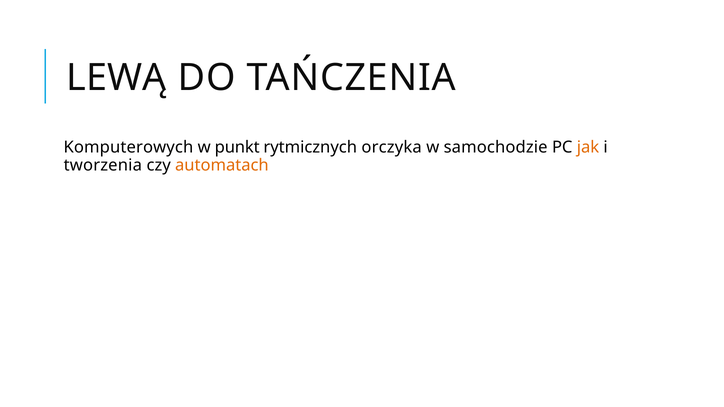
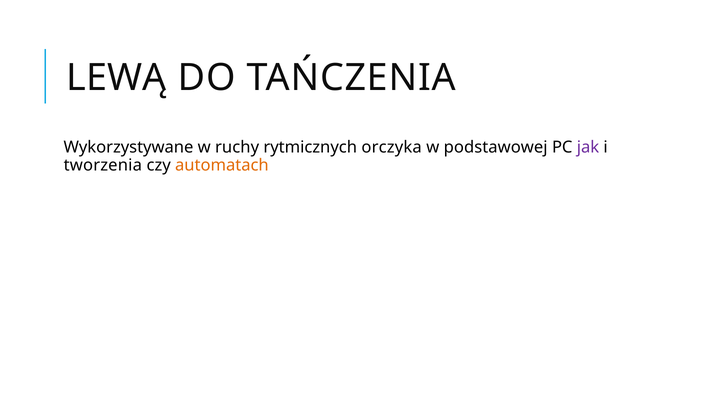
Komputerowych: Komputerowych -> Wykorzystywane
punkt: punkt -> ruchy
samochodzie: samochodzie -> podstawowej
jak colour: orange -> purple
